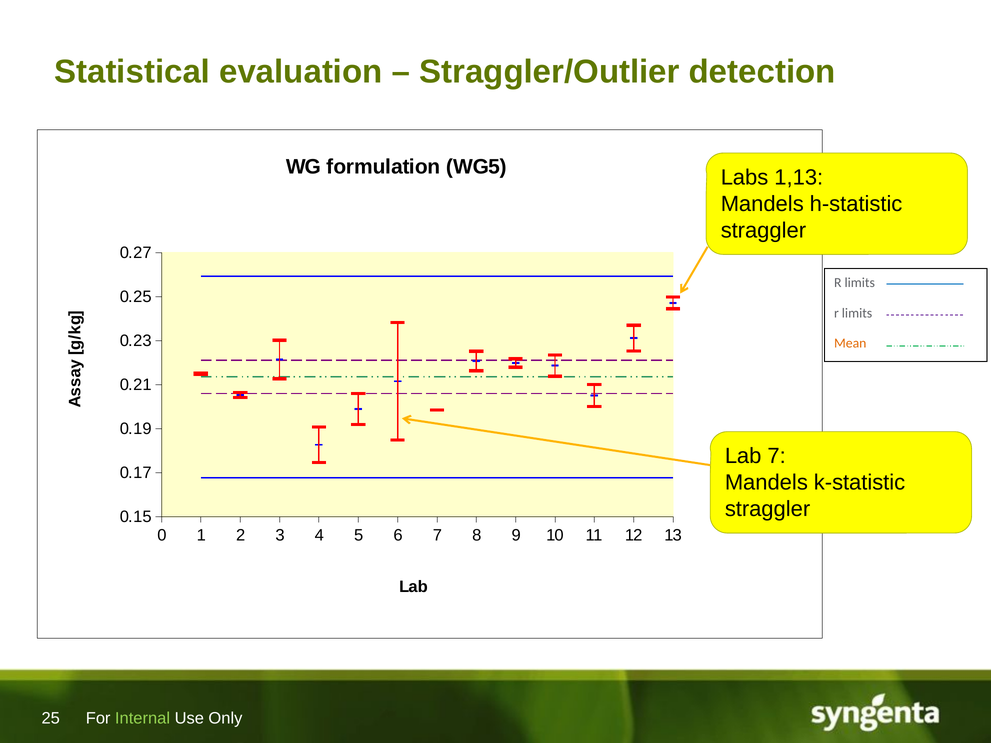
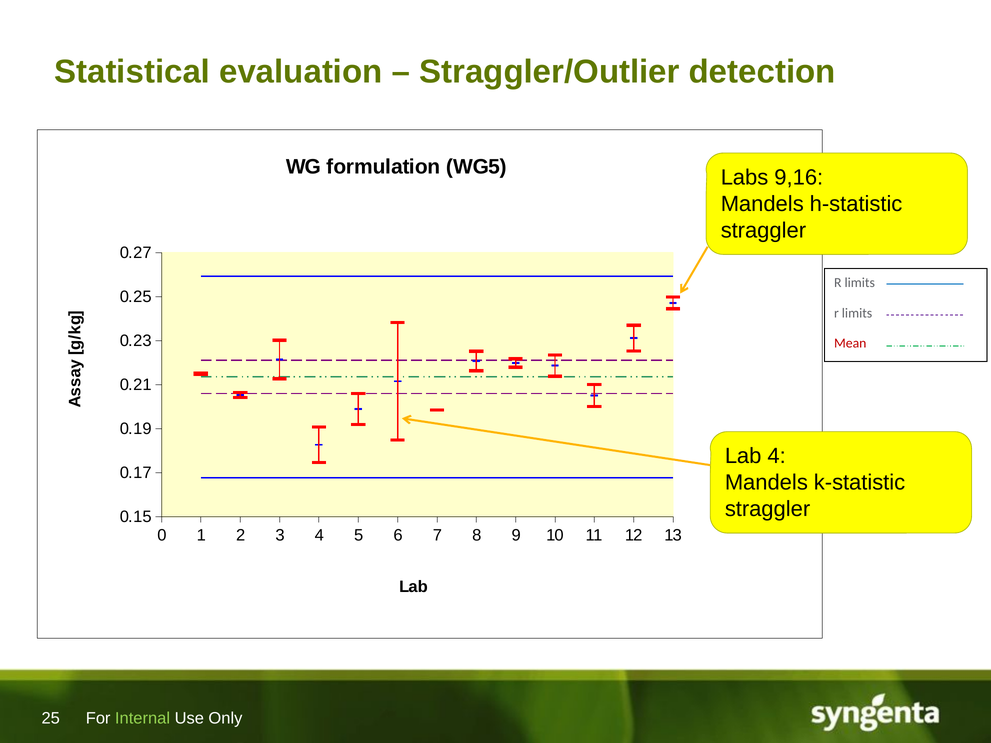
1,13: 1,13 -> 9,16
Mean colour: orange -> red
Lab 7: 7 -> 4
